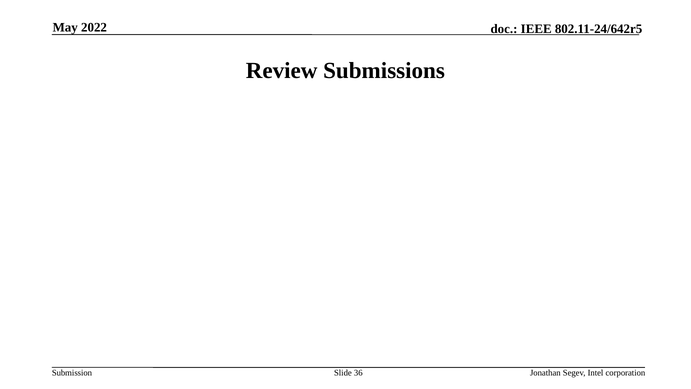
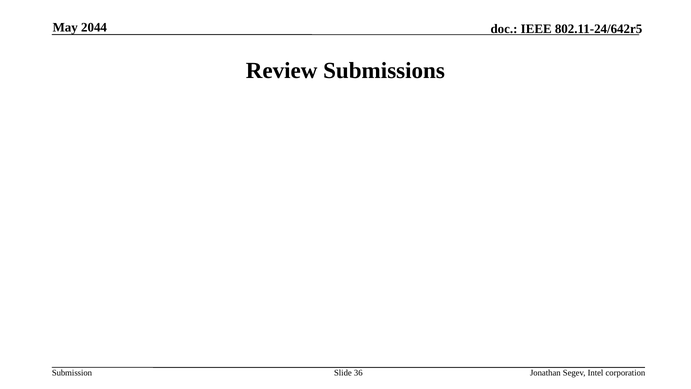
2022: 2022 -> 2044
